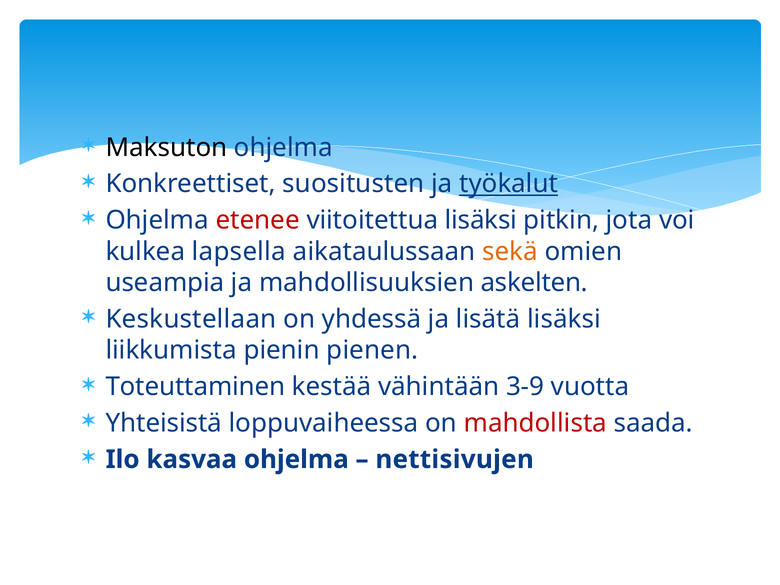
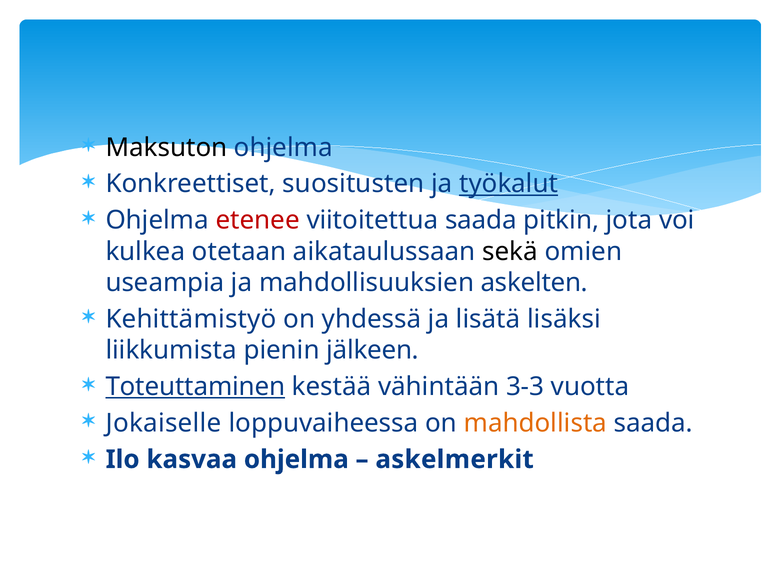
viitoitettua lisäksi: lisäksi -> saada
lapsella: lapsella -> otetaan
sekä colour: orange -> black
Keskustellaan: Keskustellaan -> Kehittämistyö
pienen: pienen -> jälkeen
Toteuttaminen underline: none -> present
3-9: 3-9 -> 3-3
Yhteisistä: Yhteisistä -> Jokaiselle
mahdollista colour: red -> orange
nettisivujen: nettisivujen -> askelmerkit
